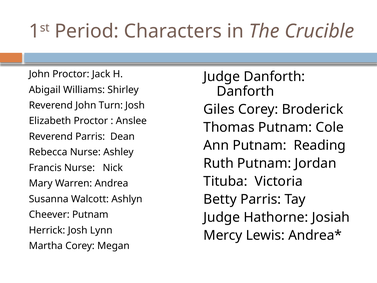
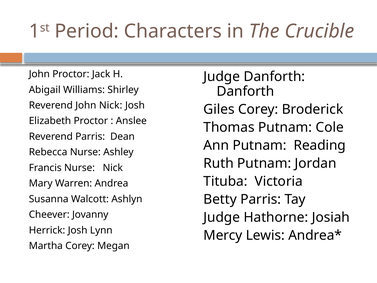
John Turn: Turn -> Nick
Cheever Putnam: Putnam -> Jovanny
